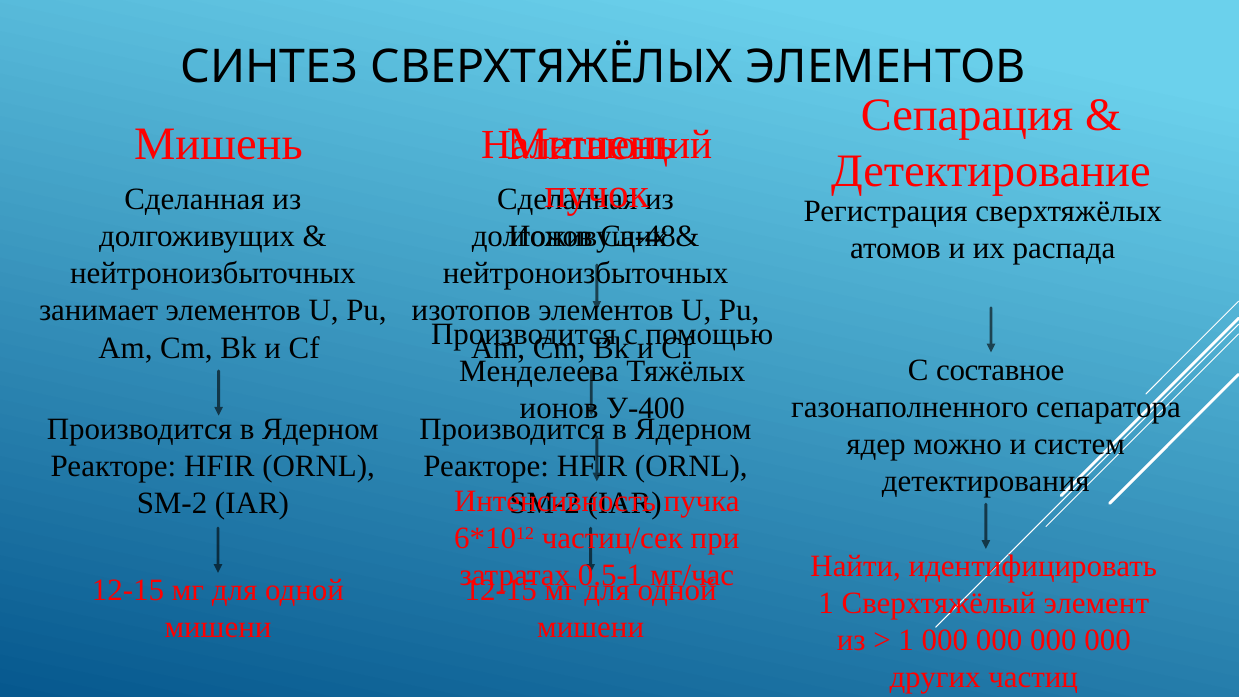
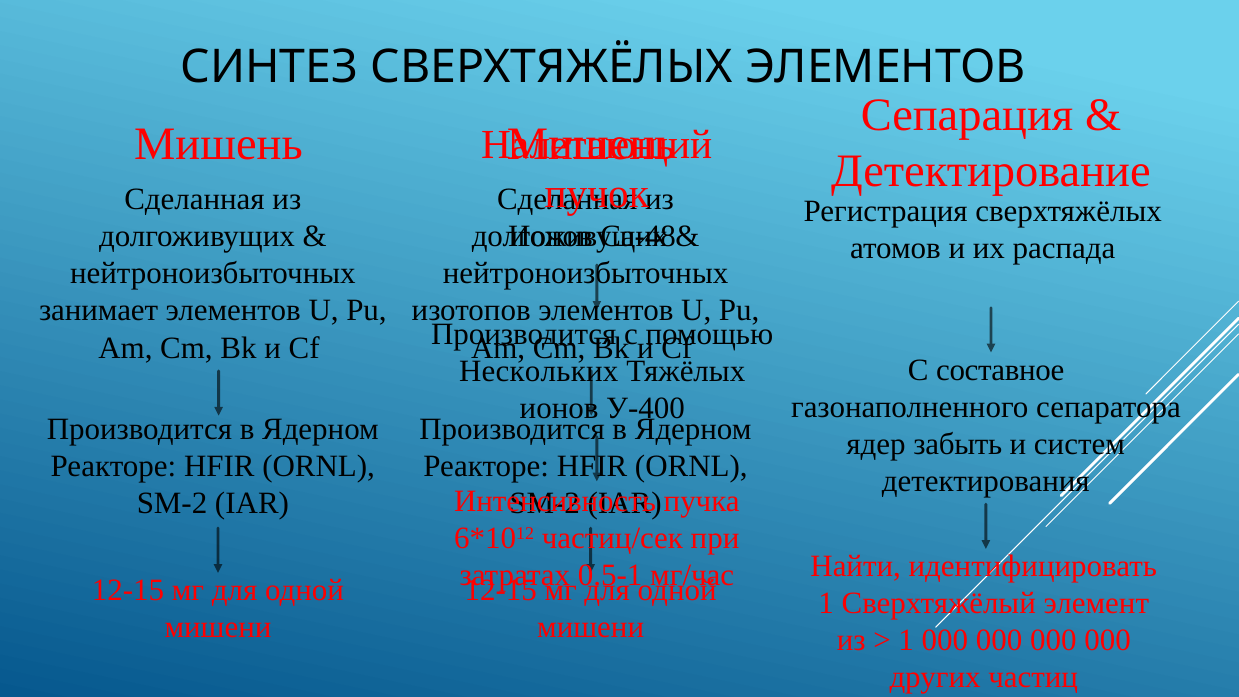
Менделеева: Менделеева -> Нескольких
можно: можно -> забыть
